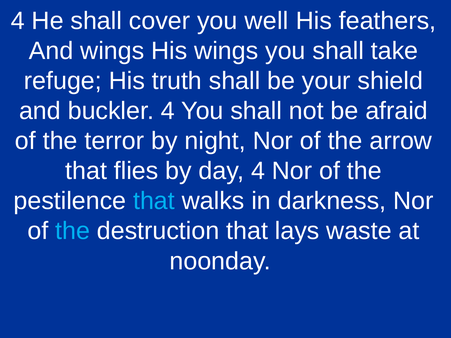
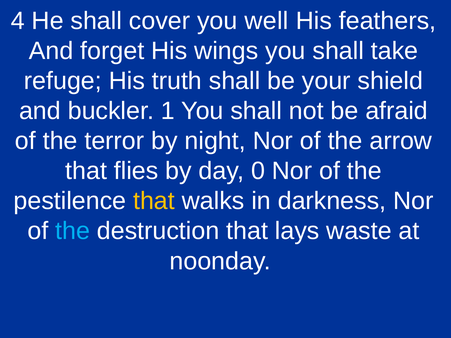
And wings: wings -> forget
buckler 4: 4 -> 1
day 4: 4 -> 0
that at (154, 201) colour: light blue -> yellow
